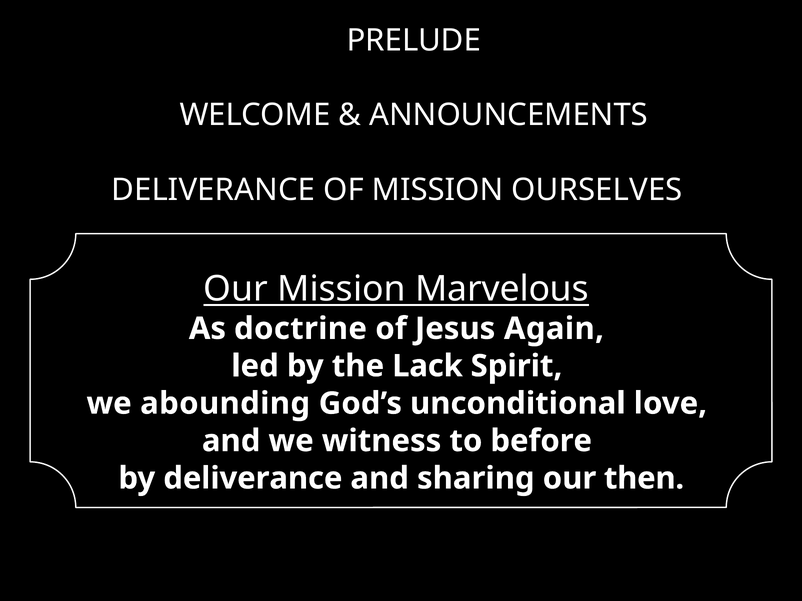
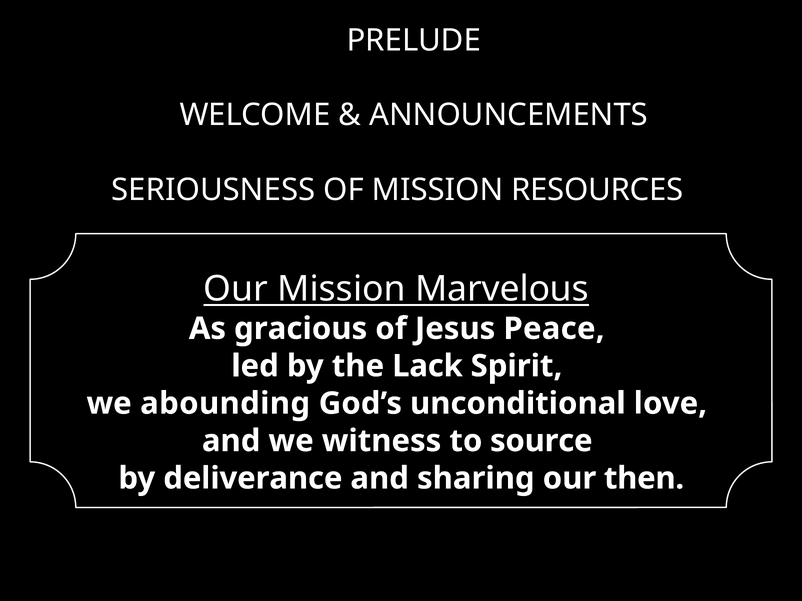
DELIVERANCE at (213, 190): DELIVERANCE -> SERIOUSNESS
OURSELVES: OURSELVES -> RESOURCES
doctrine: doctrine -> gracious
Again: Again -> Peace
before: before -> source
